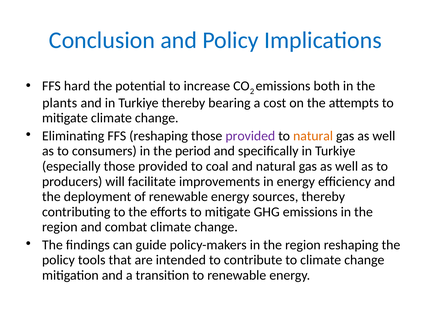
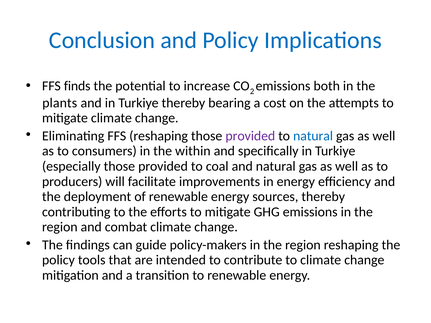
hard: hard -> finds
natural at (313, 136) colour: orange -> blue
period: period -> within
